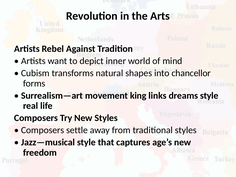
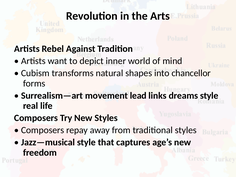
king: king -> lead
settle: settle -> repay
